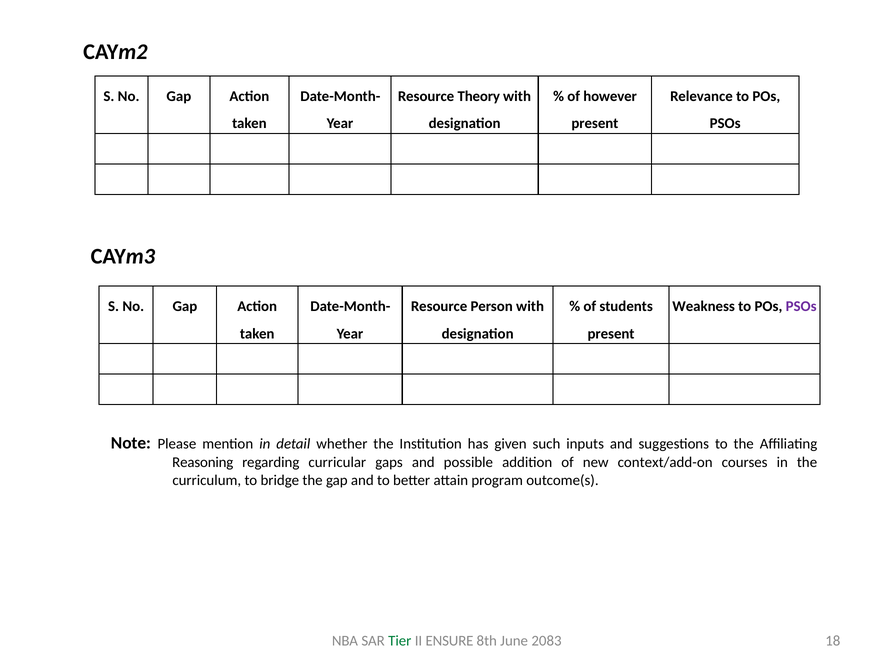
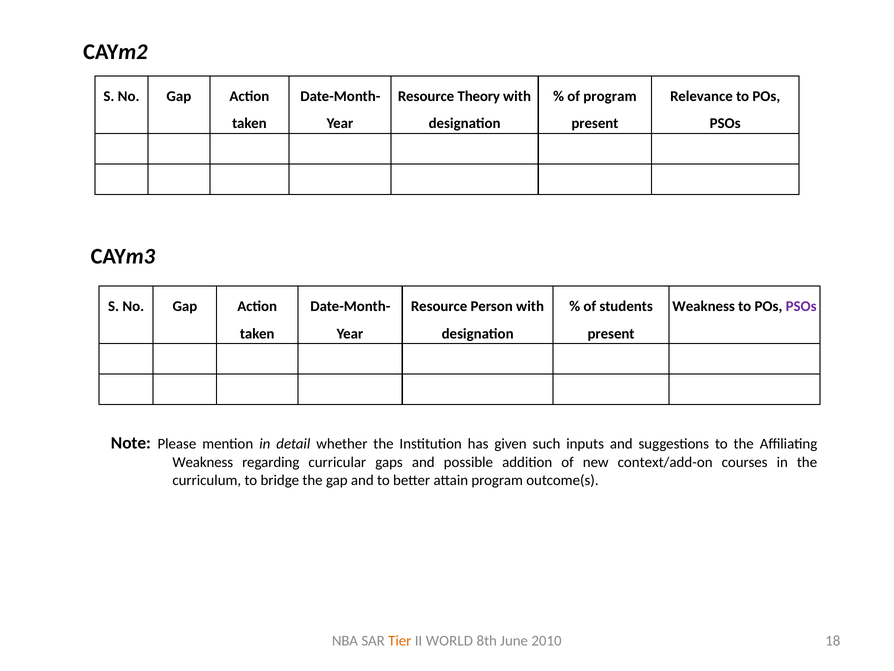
of however: however -> program
Reasoning at (203, 462): Reasoning -> Weakness
Tier colour: green -> orange
ENSURE: ENSURE -> WORLD
2083: 2083 -> 2010
